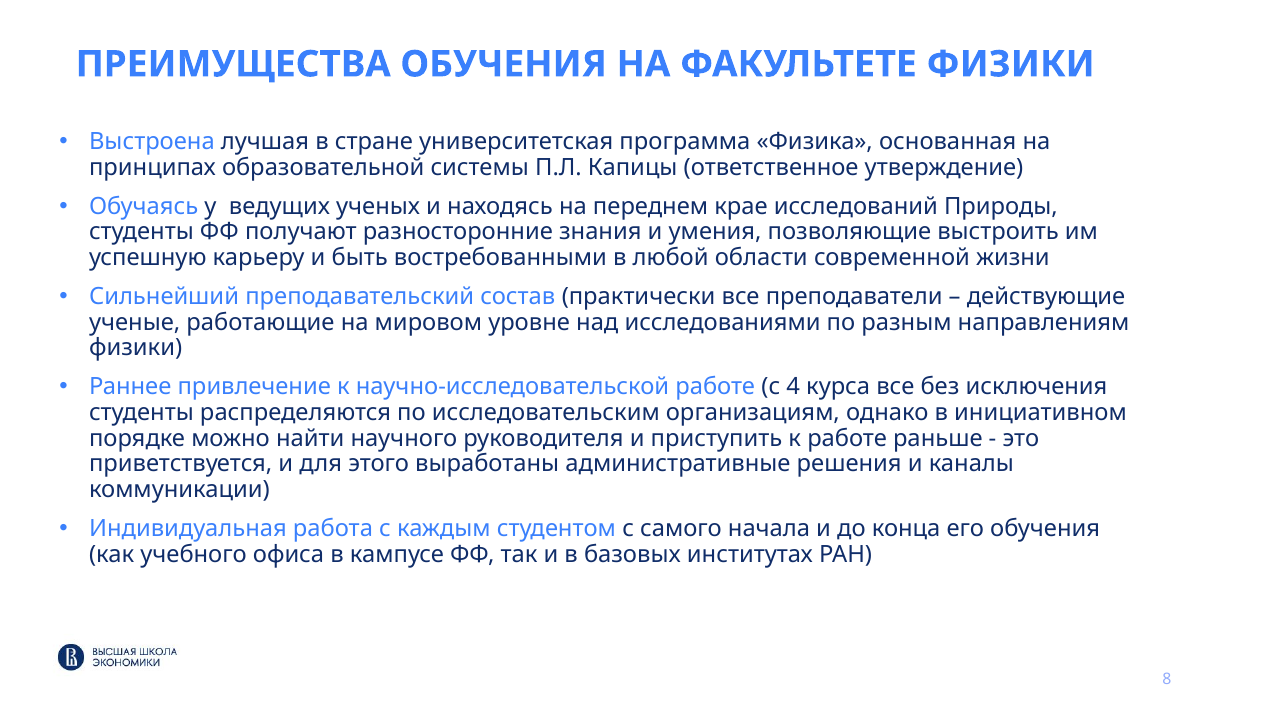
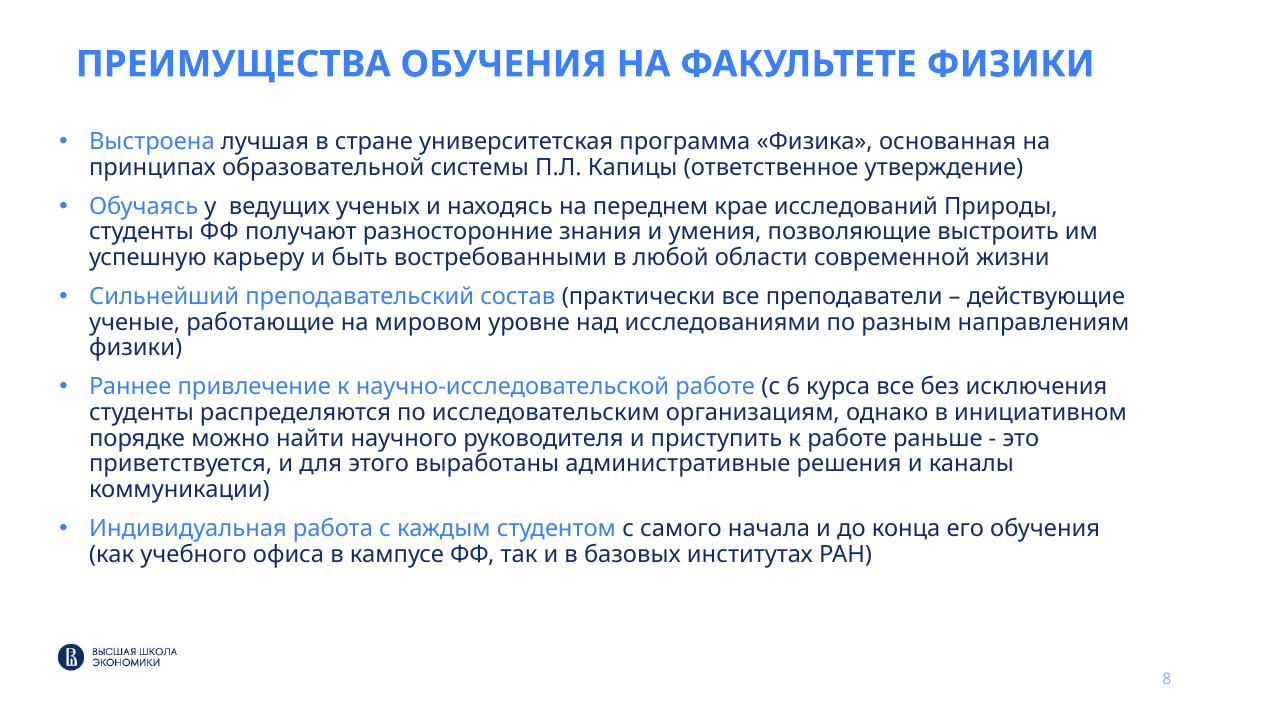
4: 4 -> 6
